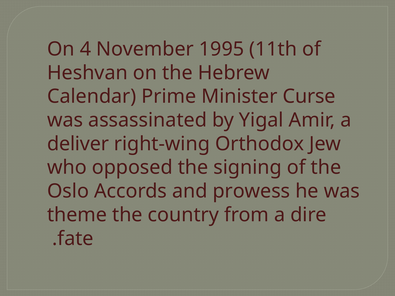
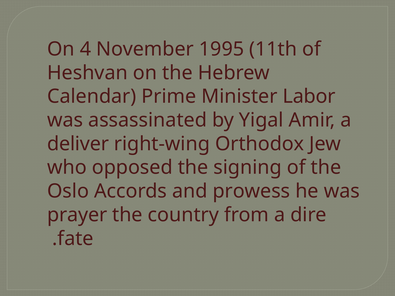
Curse: Curse -> Labor
theme: theme -> prayer
